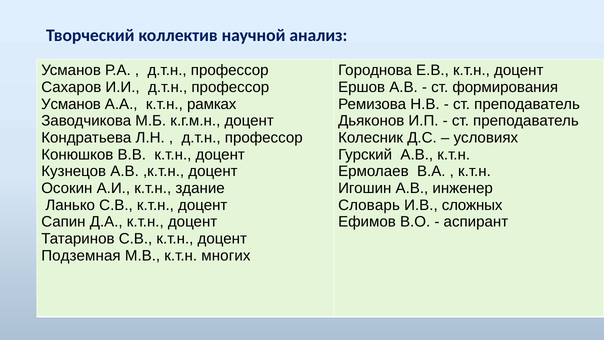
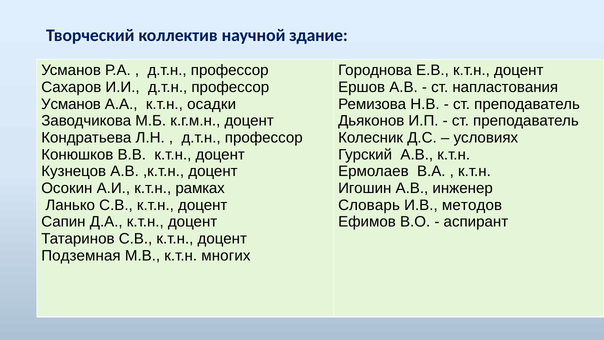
анализ: анализ -> здание
формирования: формирования -> напластования
рамках: рамках -> осадки
здание: здание -> рамках
сложных: сложных -> методов
